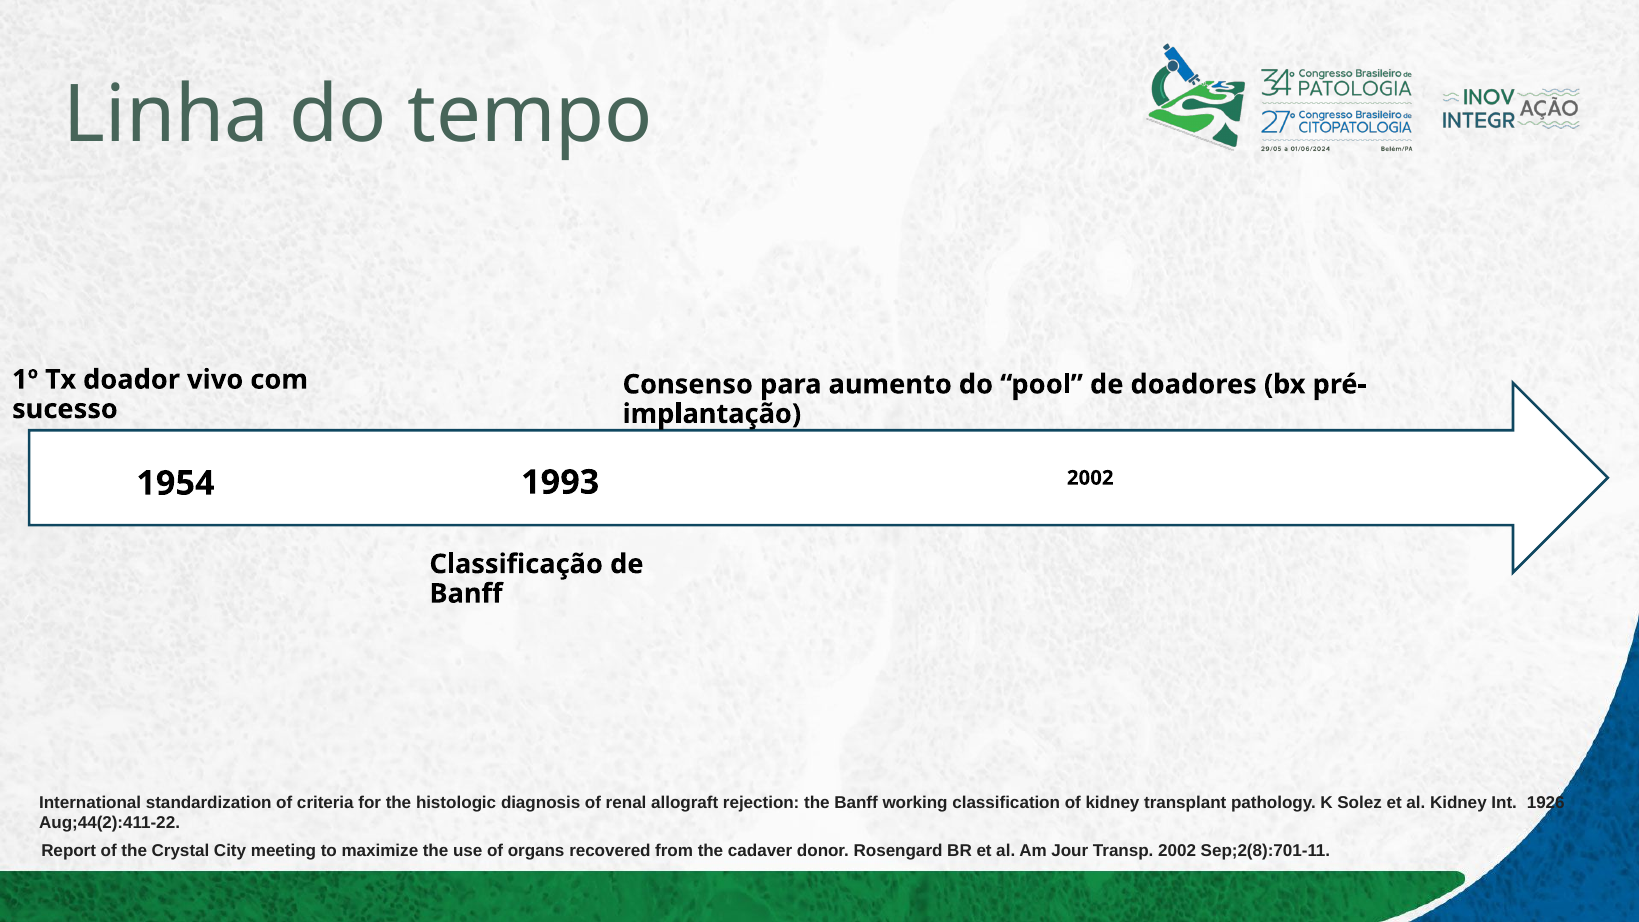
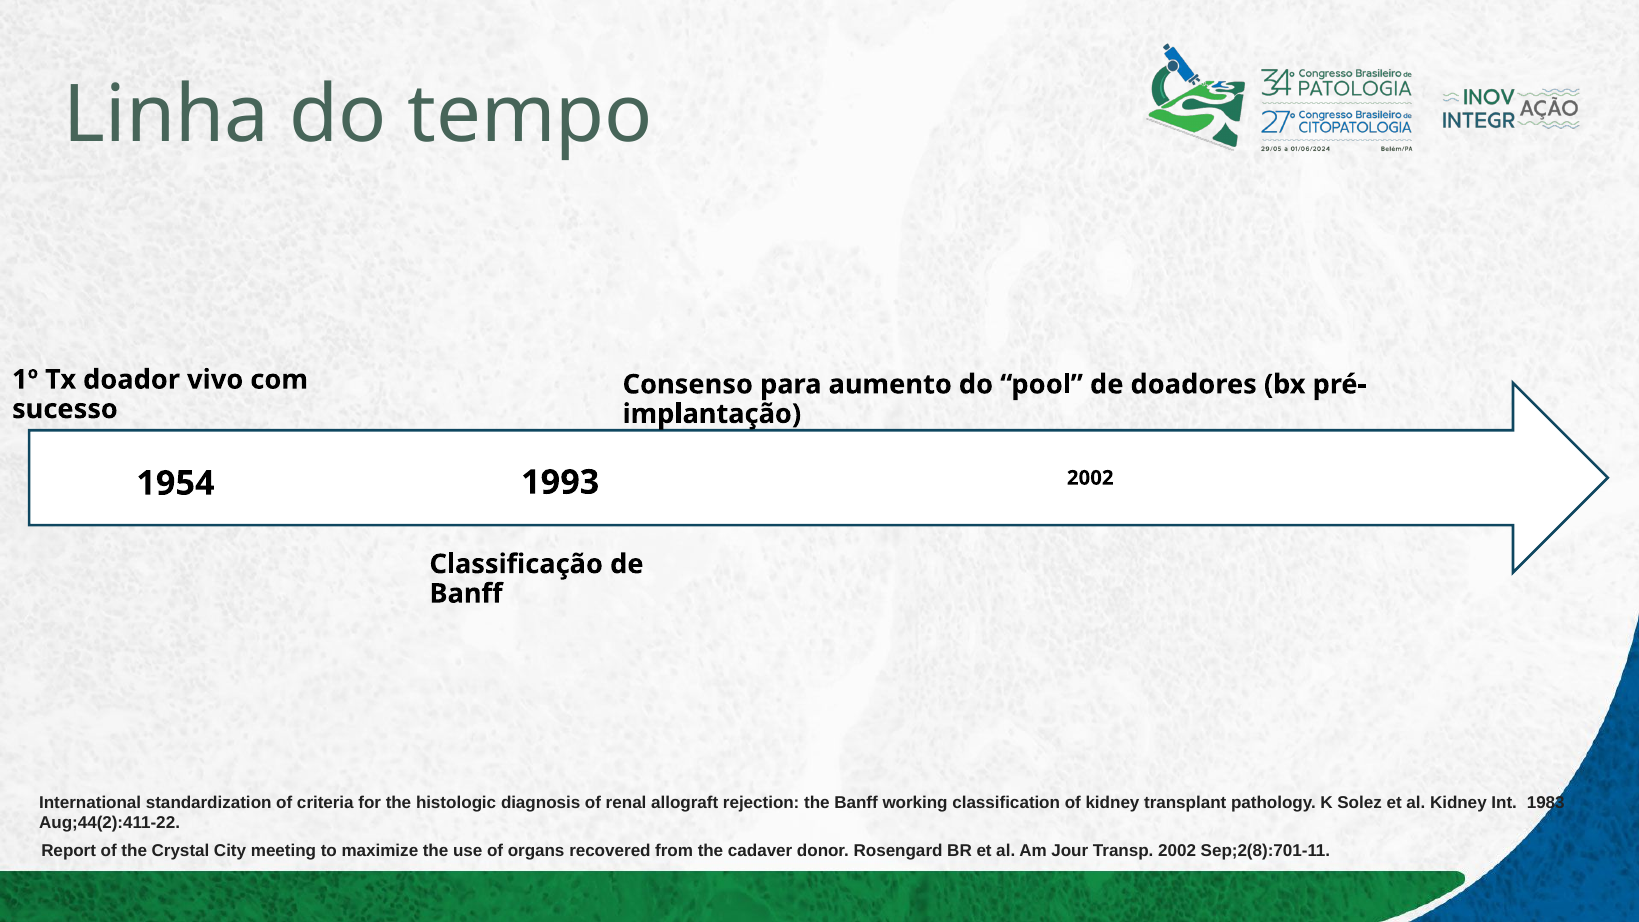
1926: 1926 -> 1983
